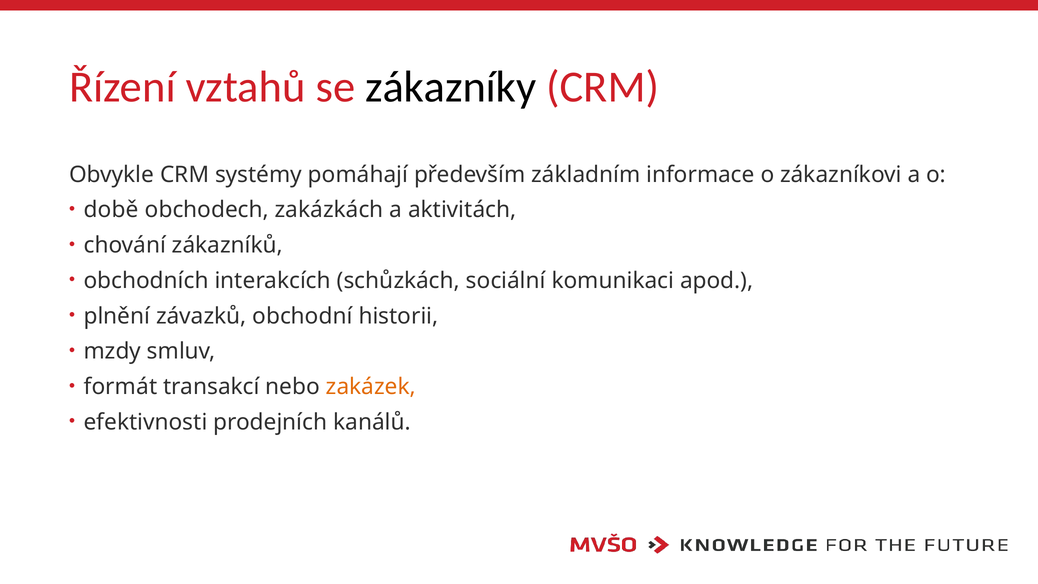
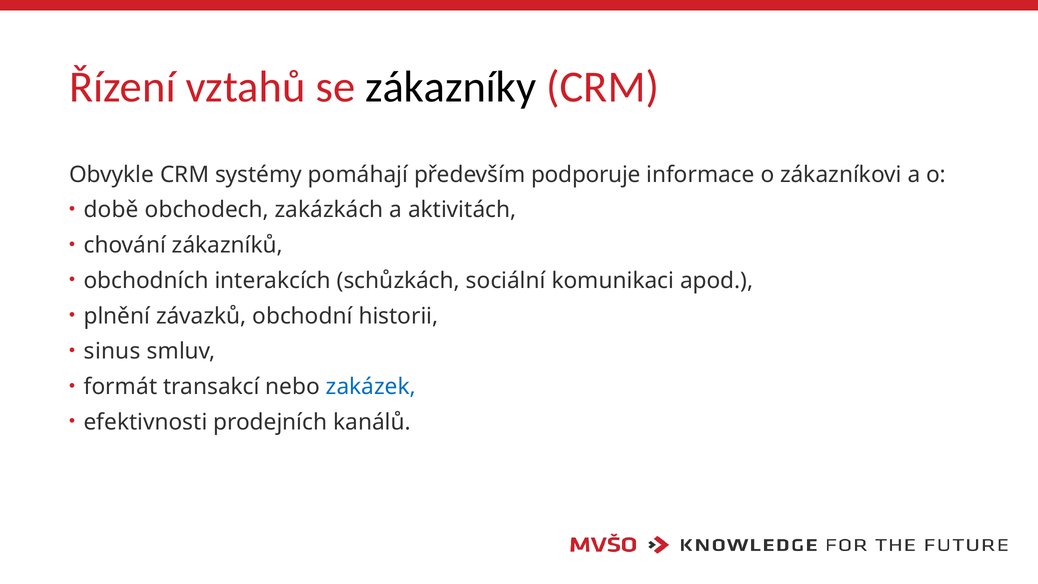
základním: základním -> podporuje
mzdy: mzdy -> sinus
zakázek colour: orange -> blue
